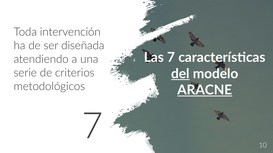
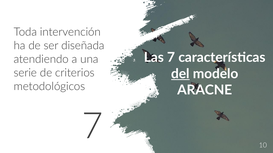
ARACNE underline: present -> none
